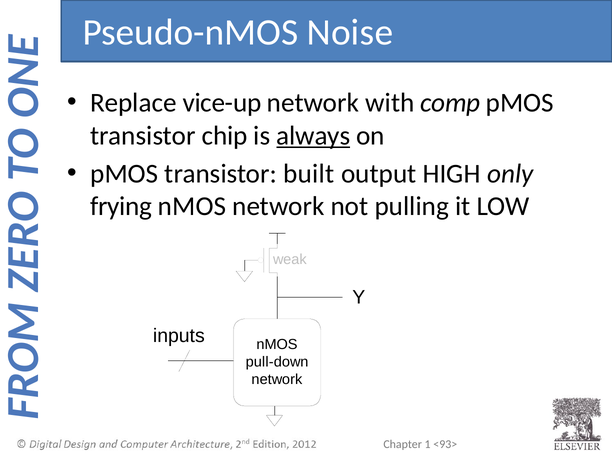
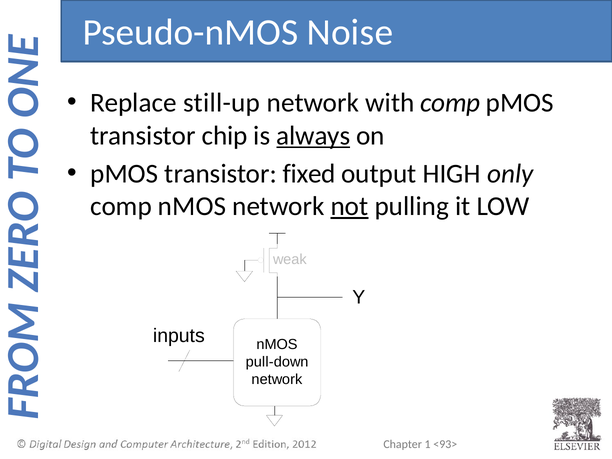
vice-up: vice-up -> still-up
built: built -> fixed
frying at (121, 206): frying -> comp
not underline: none -> present
